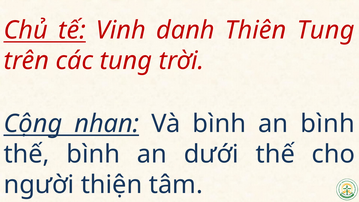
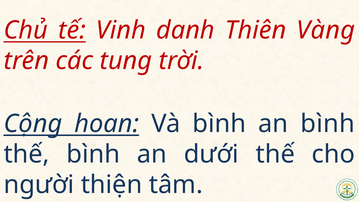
Thiên Tung: Tung -> Vàng
nhan: nhan -> hoan
